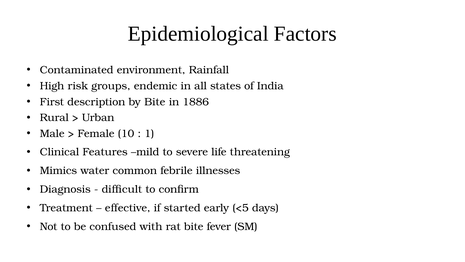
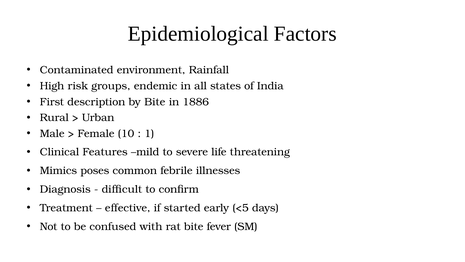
water: water -> poses
